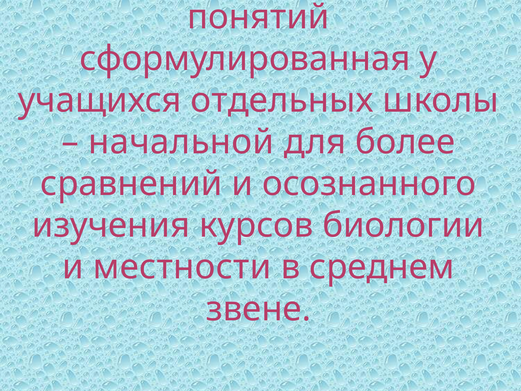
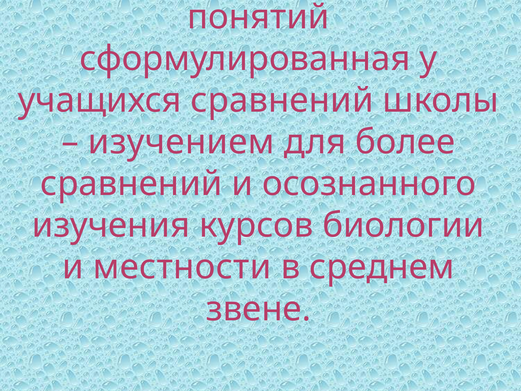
учащихся отдельных: отдельных -> сравнений
начальной: начальной -> изучением
